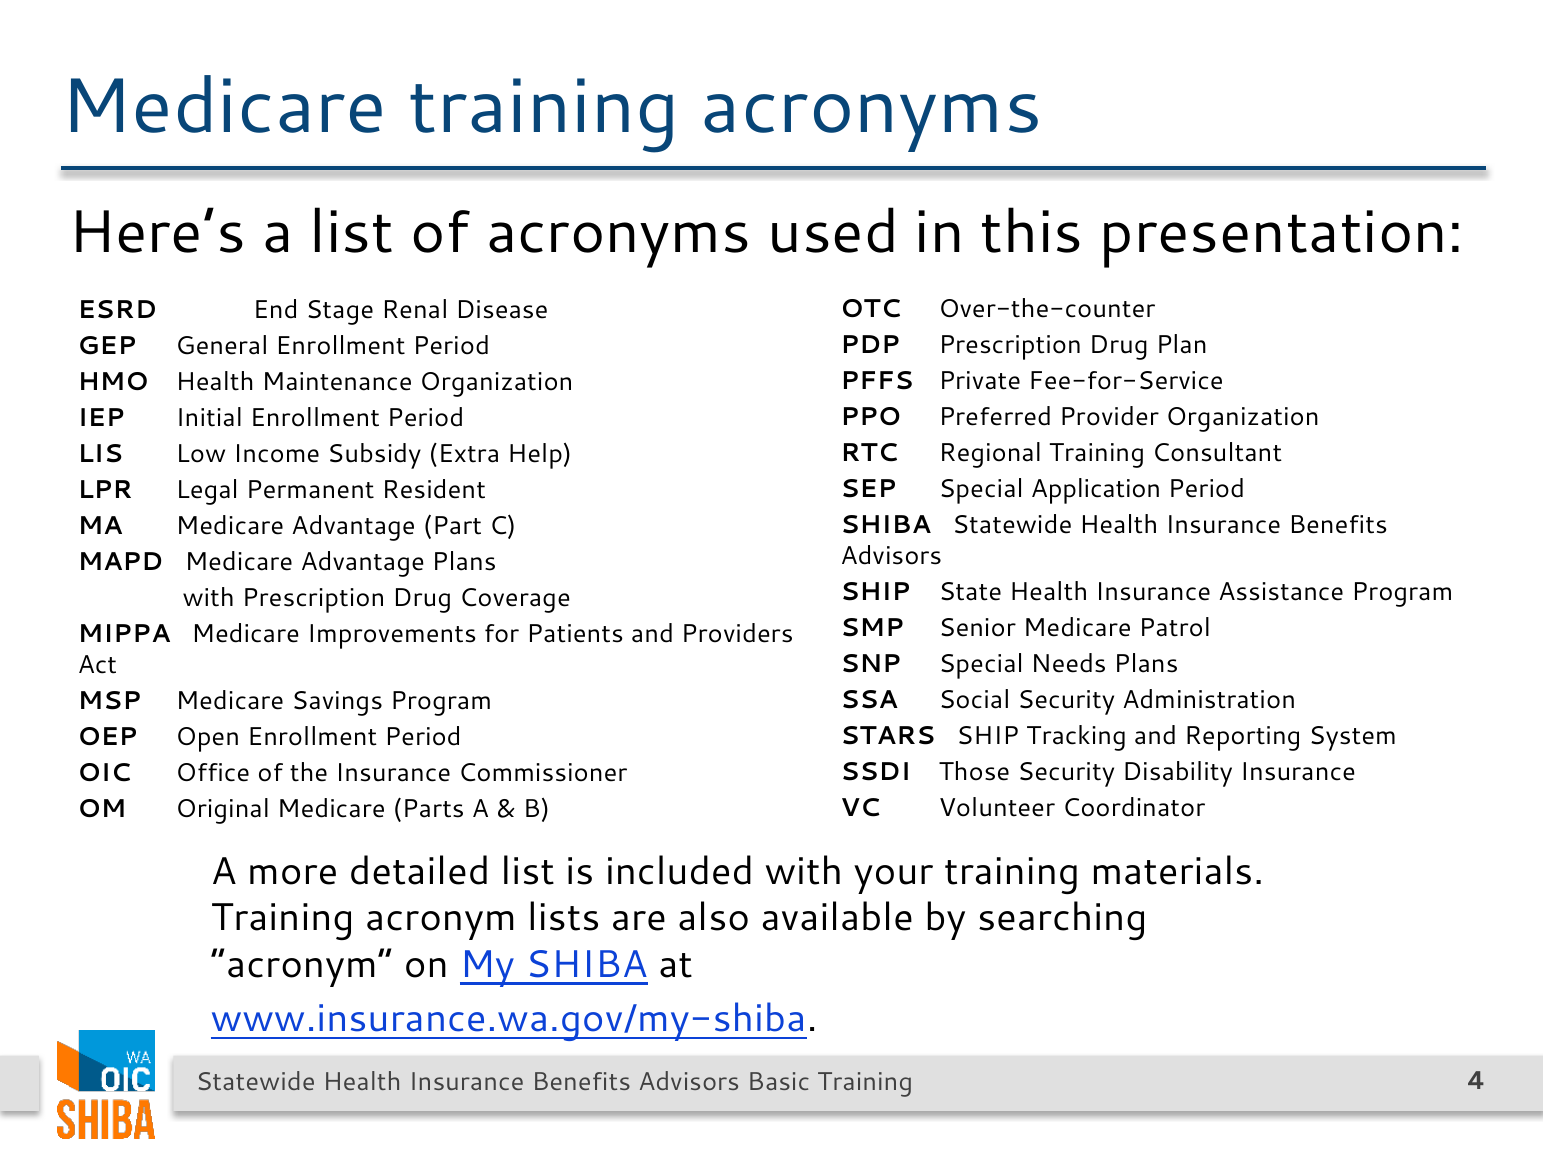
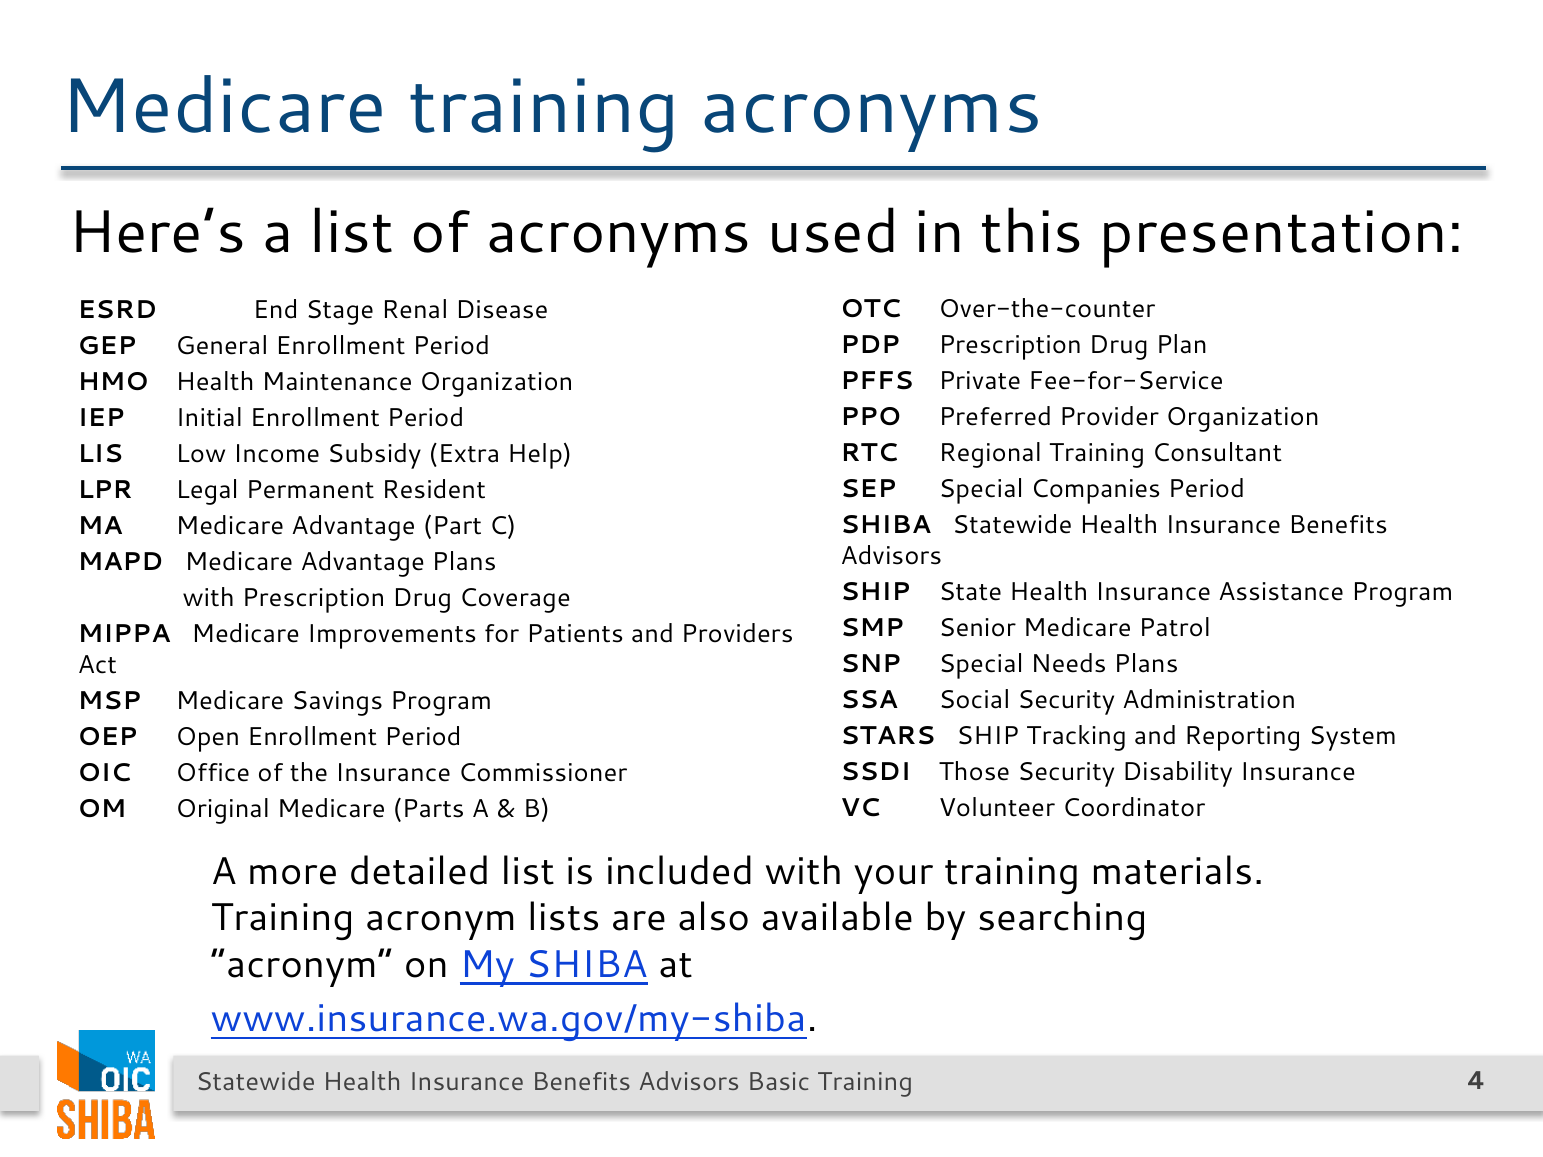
Application: Application -> Companies
